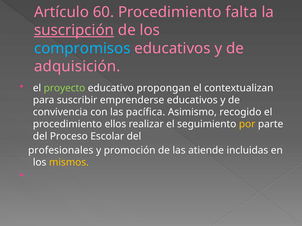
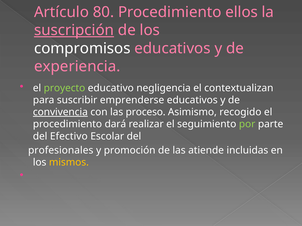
60: 60 -> 80
falta: falta -> ellos
compromisos colour: light blue -> white
adquisición: adquisición -> experiencia
propongan: propongan -> negligencia
convivencia underline: none -> present
pacífica: pacífica -> proceso
ellos: ellos -> dará
por colour: yellow -> light green
Proceso: Proceso -> Efectivo
